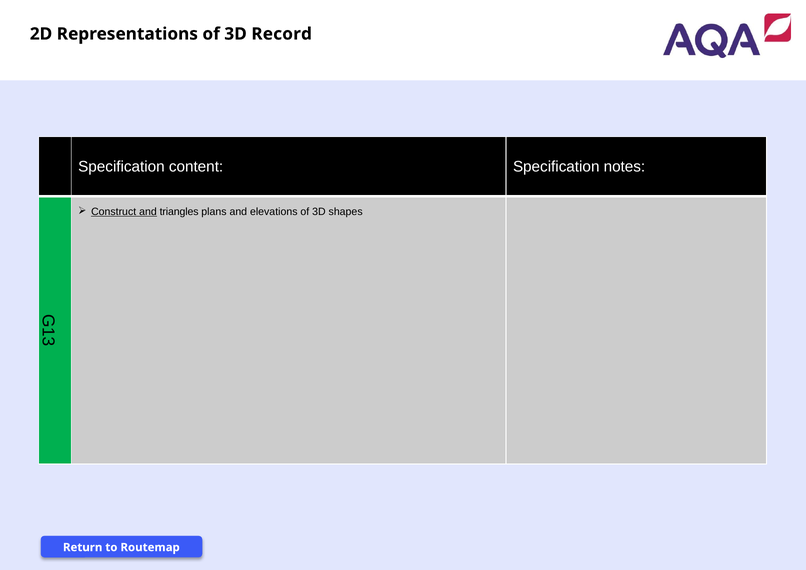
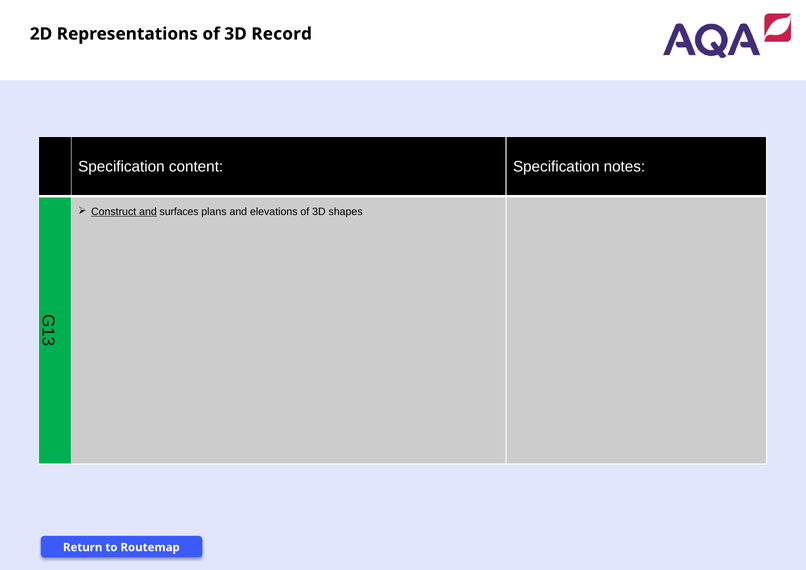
triangles: triangles -> surfaces
